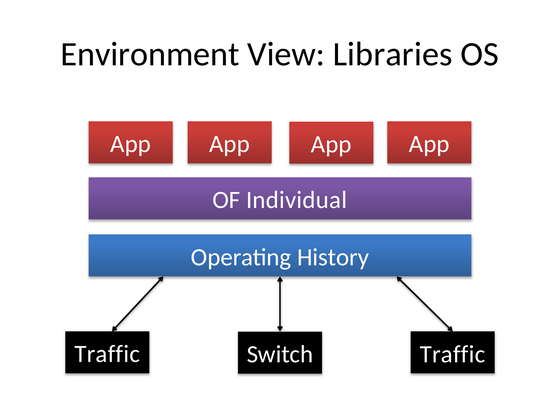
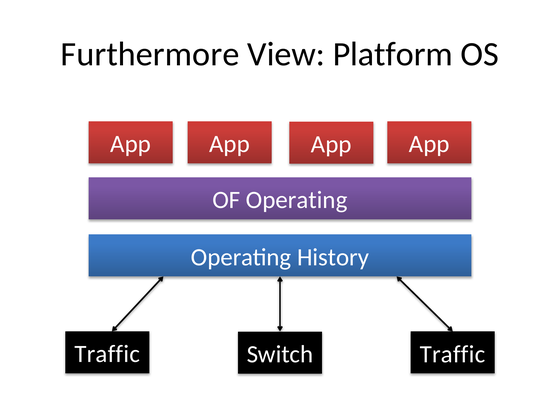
Environment: Environment -> Furthermore
Libraries: Libraries -> Platform
OF Individual: Individual -> Operating
